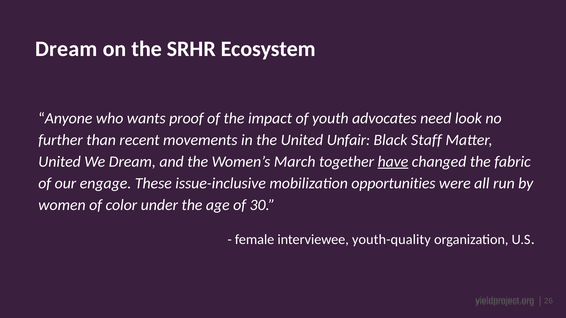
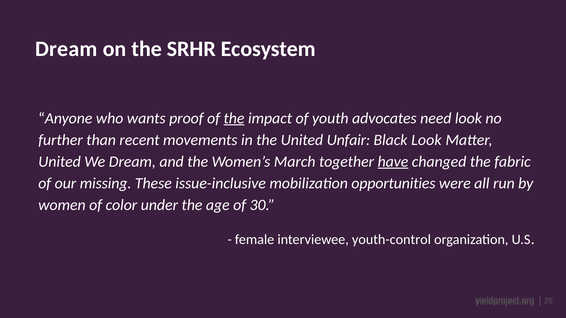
the at (234, 118) underline: none -> present
Black Staff: Staff -> Look
engage: engage -> missing
youth-quality: youth-quality -> youth-control
